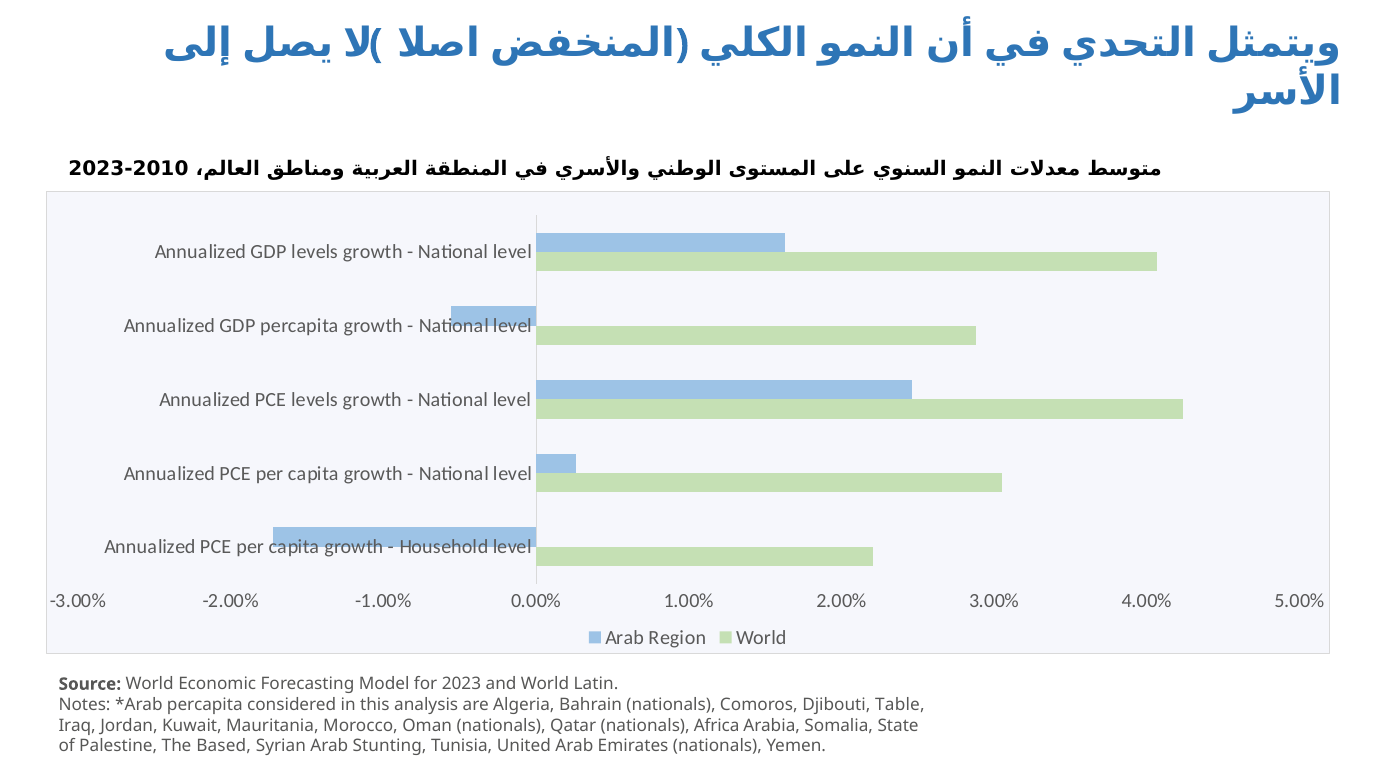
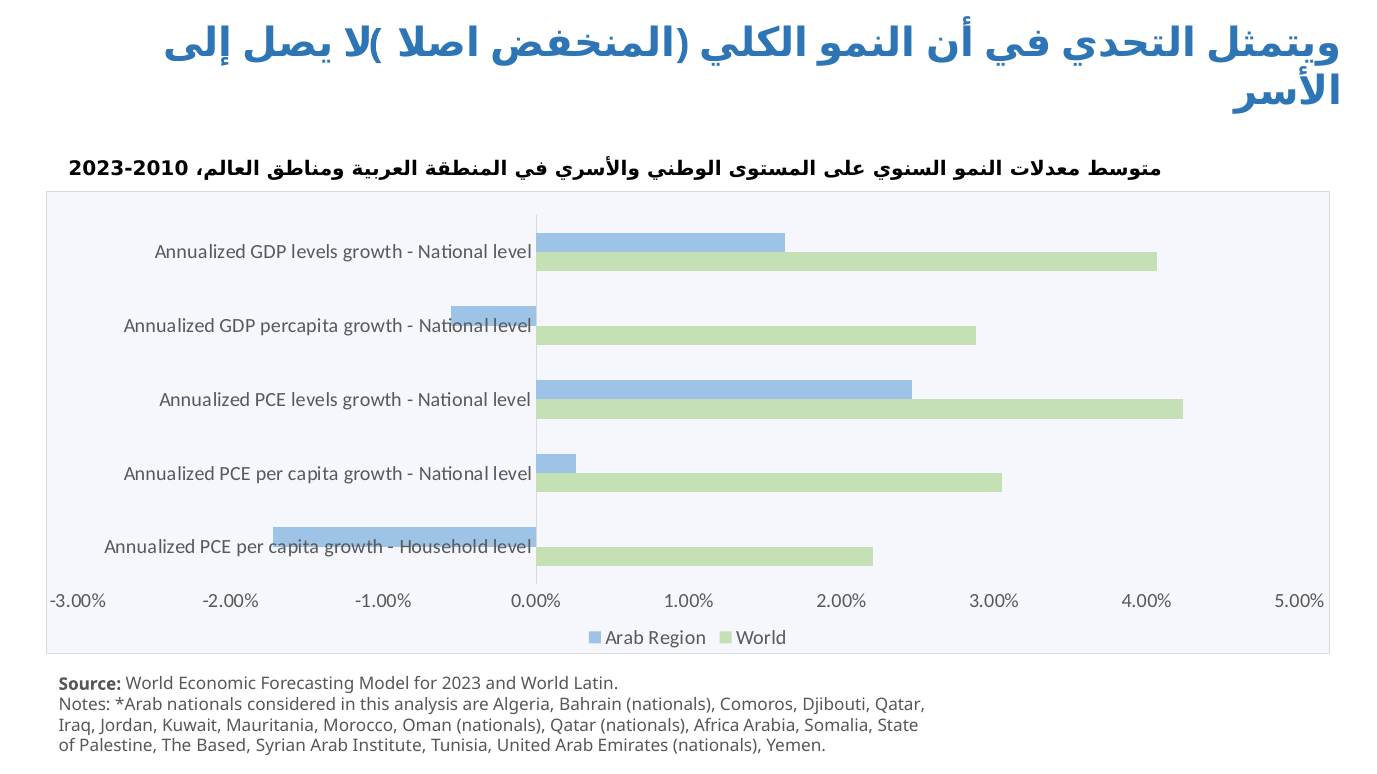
percapita at (205, 705): percapita -> nationals
Djibouti Table: Table -> Qatar
Stunting: Stunting -> Institute
